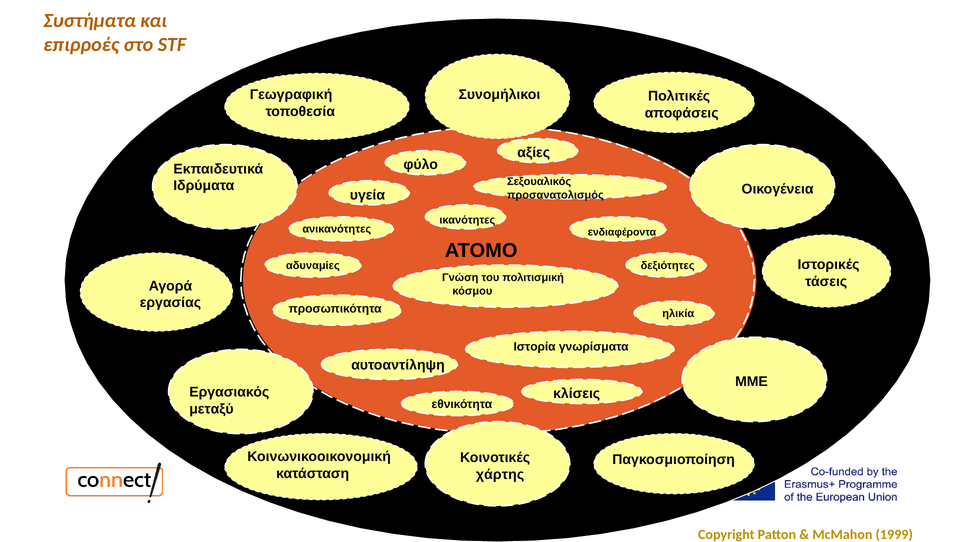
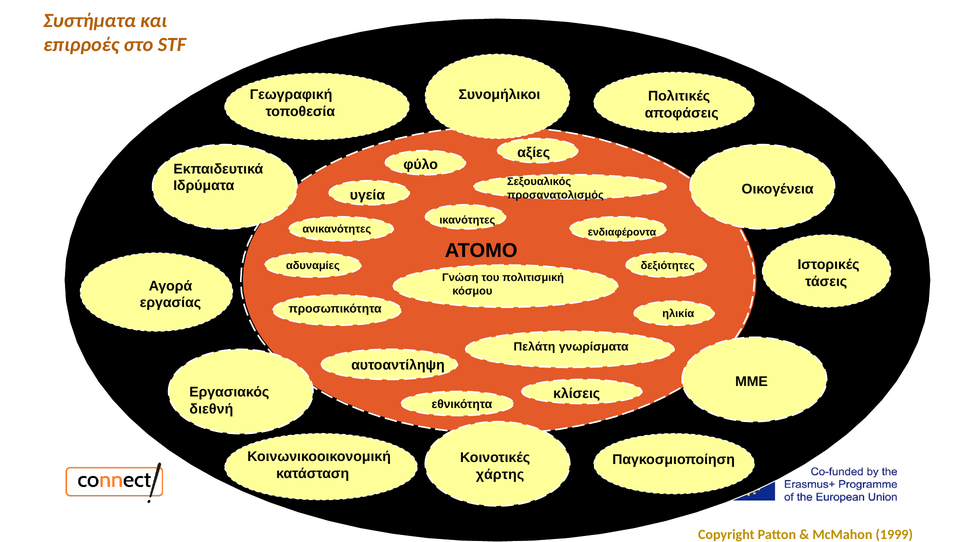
Ιστορία: Ιστορία -> Πελάτη
μεταξύ: μεταξύ -> διεθνή
